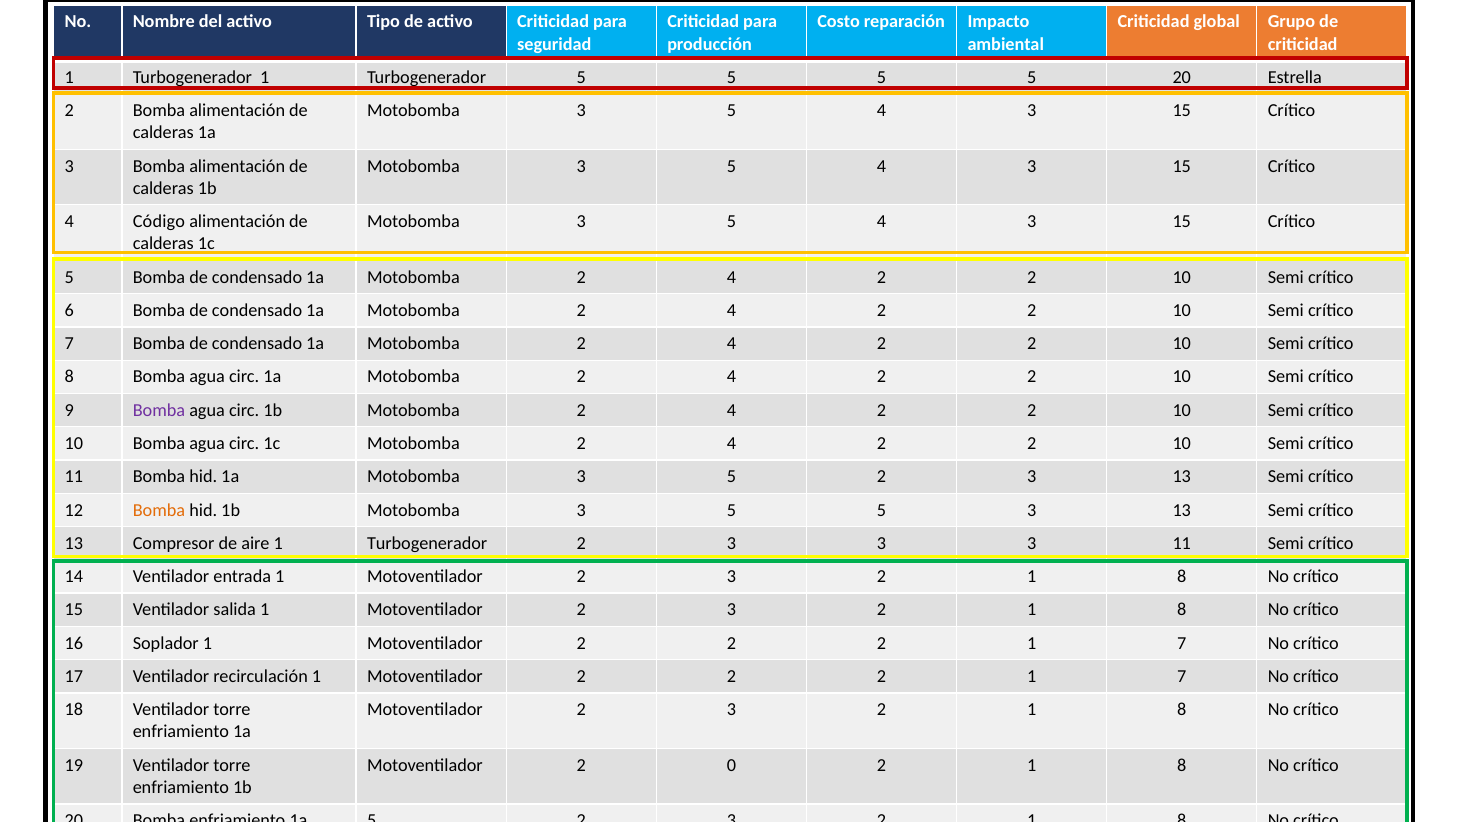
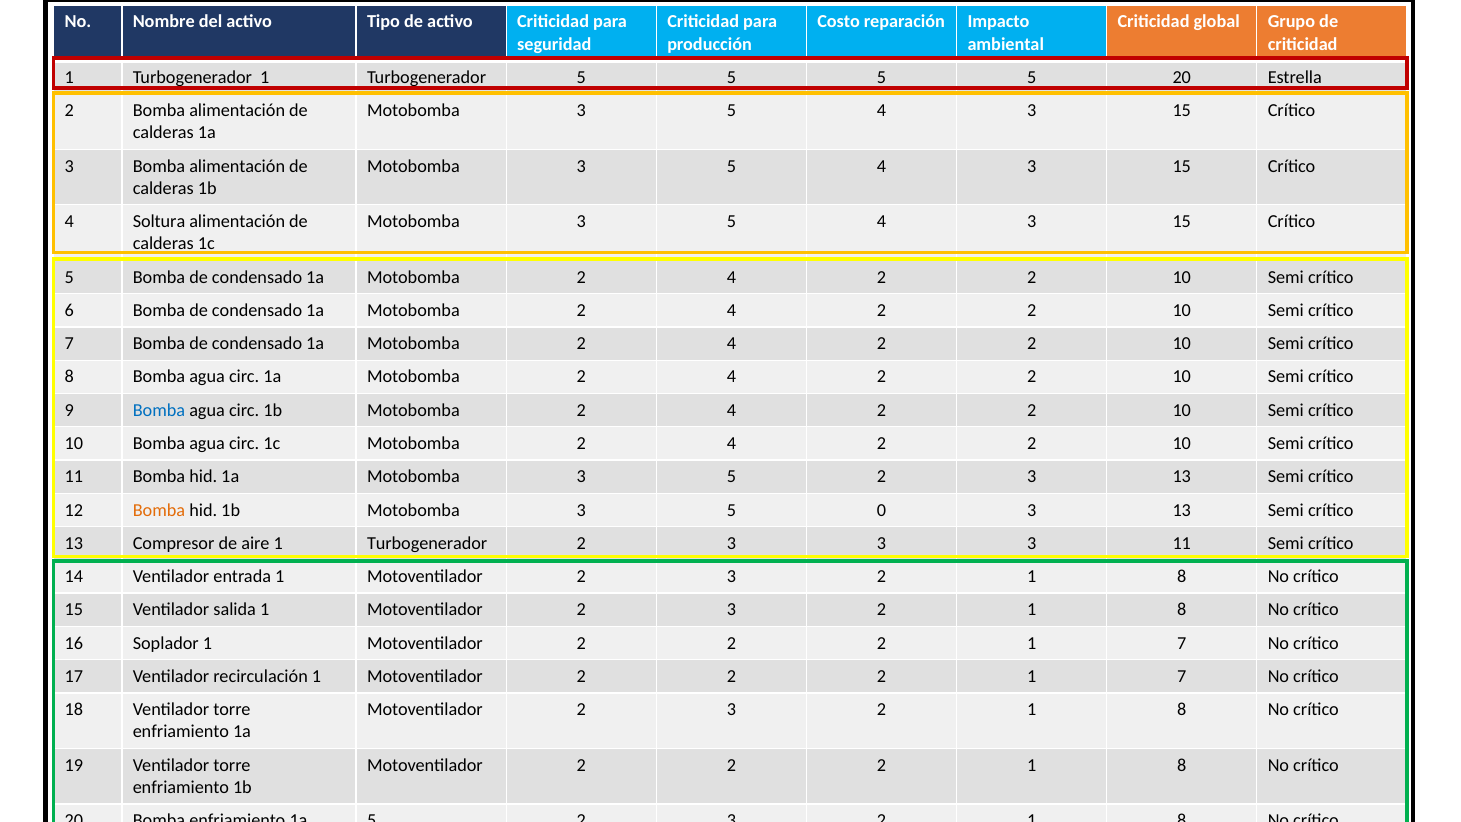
Código: Código -> Soltura
Bomba at (159, 410) colour: purple -> blue
3 5 5: 5 -> 0
0 at (731, 765): 0 -> 2
